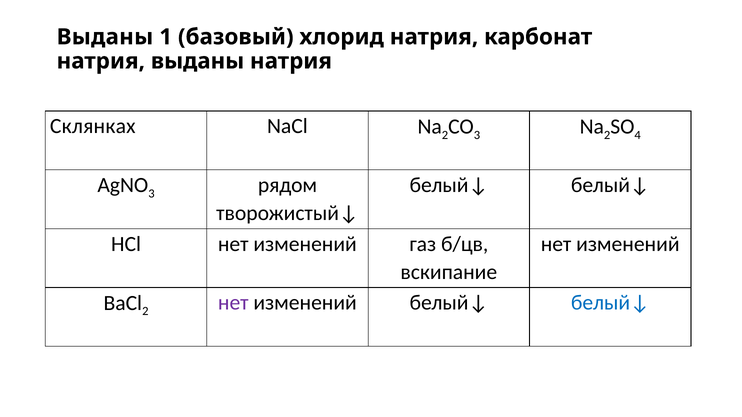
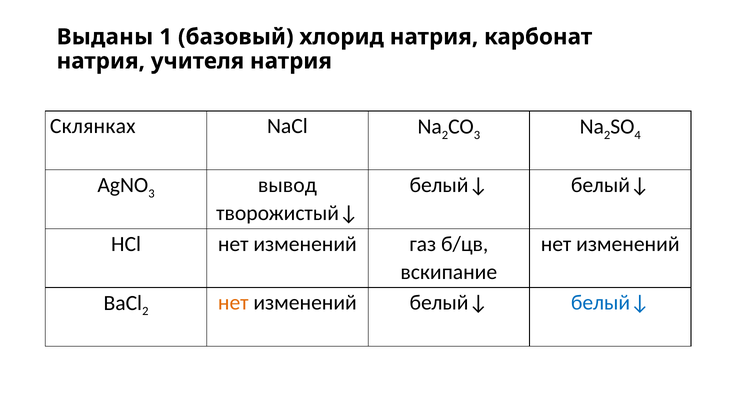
натрия выданы: выданы -> учителя
рядом: рядом -> вывод
нет at (233, 303) colour: purple -> orange
